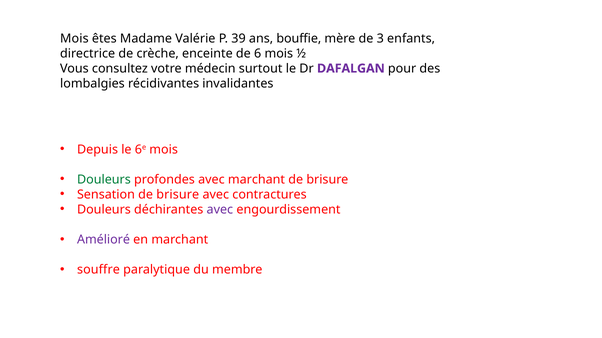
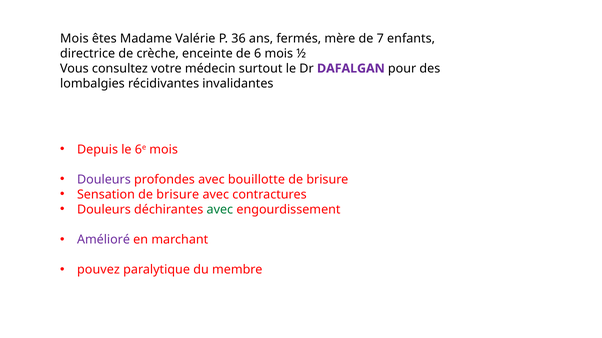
39: 39 -> 36
bouffie: bouffie -> fermés
3: 3 -> 7
Douleurs at (104, 180) colour: green -> purple
avec marchant: marchant -> bouillotte
avec at (220, 210) colour: purple -> green
souffre: souffre -> pouvez
